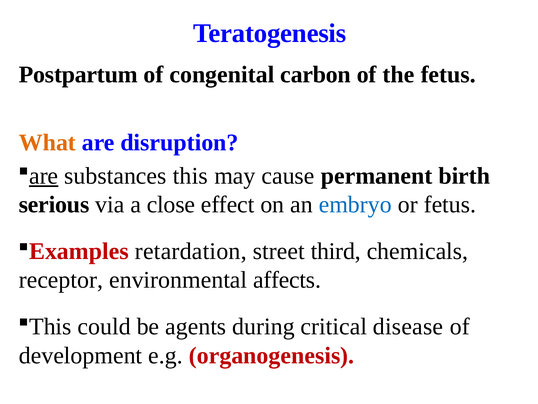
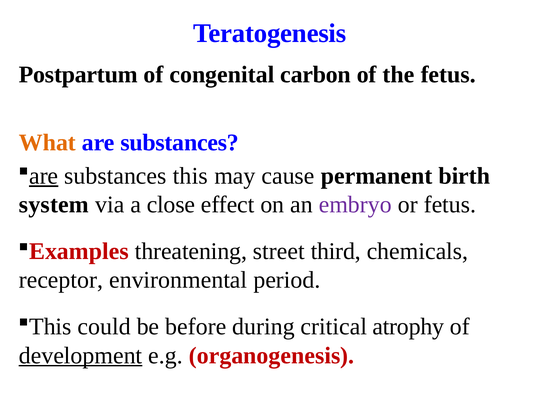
disruption at (179, 142): disruption -> substances
serious: serious -> system
embryo colour: blue -> purple
retardation: retardation -> threatening
affects: affects -> period
agents: agents -> before
disease: disease -> atrophy
development underline: none -> present
